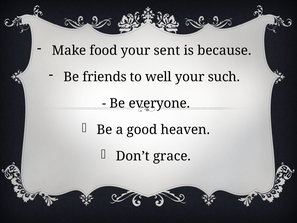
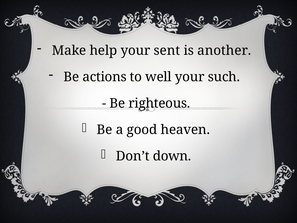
food: food -> help
because: because -> another
friends: friends -> actions
everyone: everyone -> righteous
grace: grace -> down
